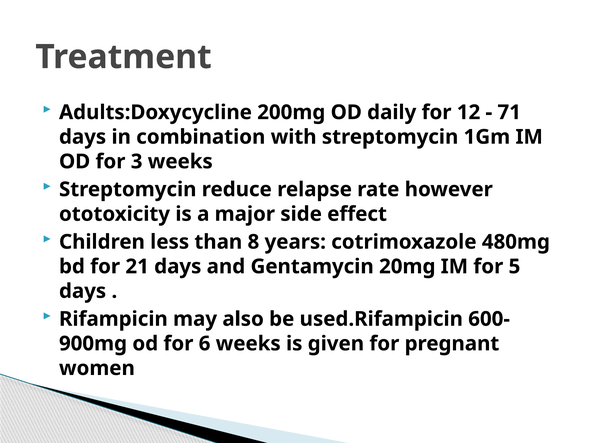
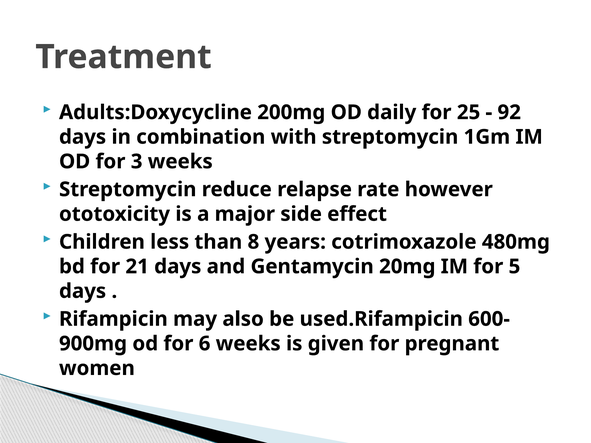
12: 12 -> 25
71: 71 -> 92
